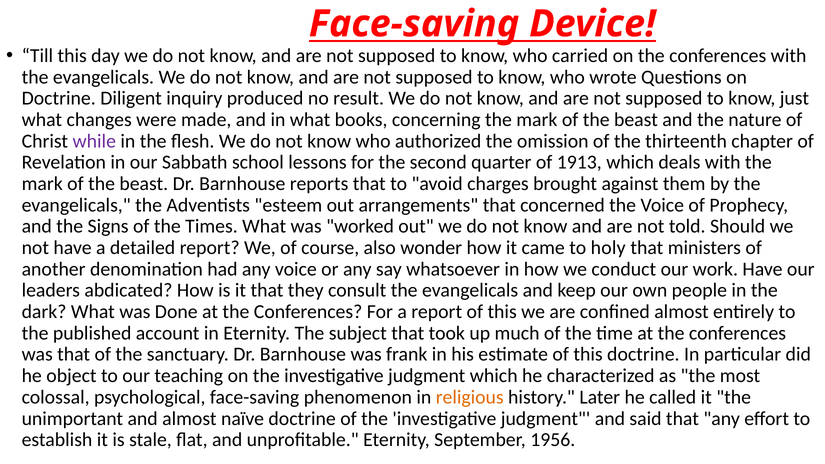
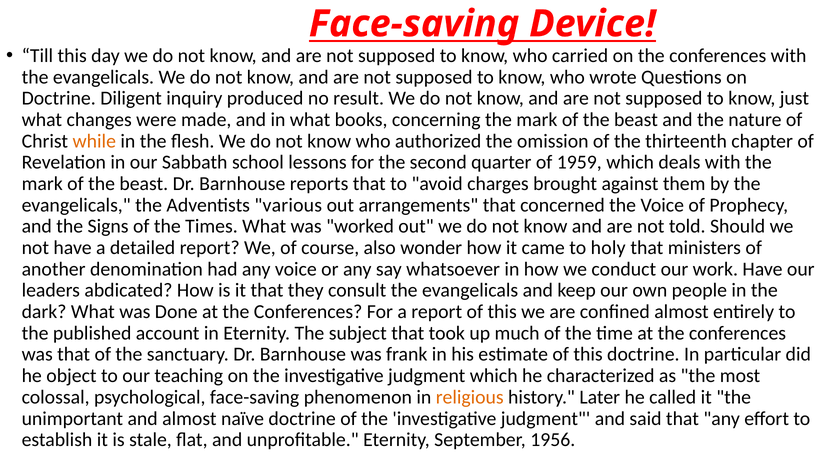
while colour: purple -> orange
1913: 1913 -> 1959
esteem: esteem -> various
